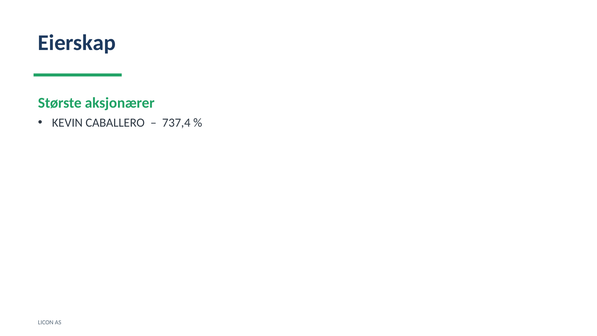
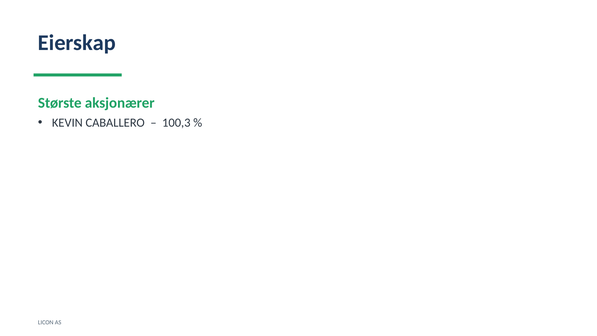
737,4: 737,4 -> 100,3
